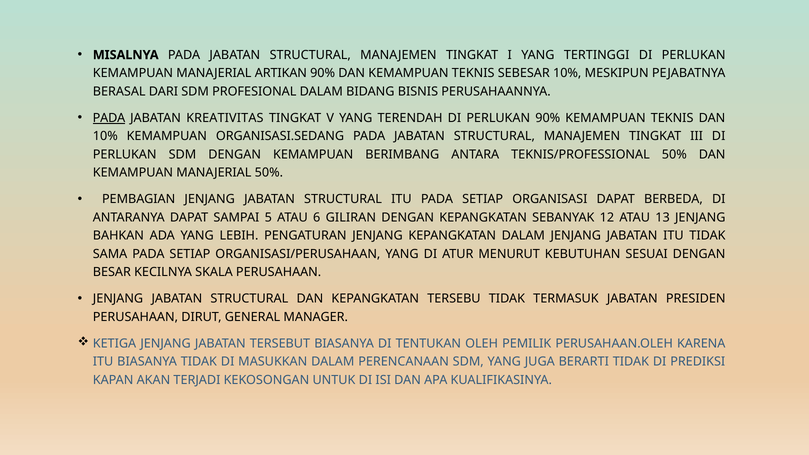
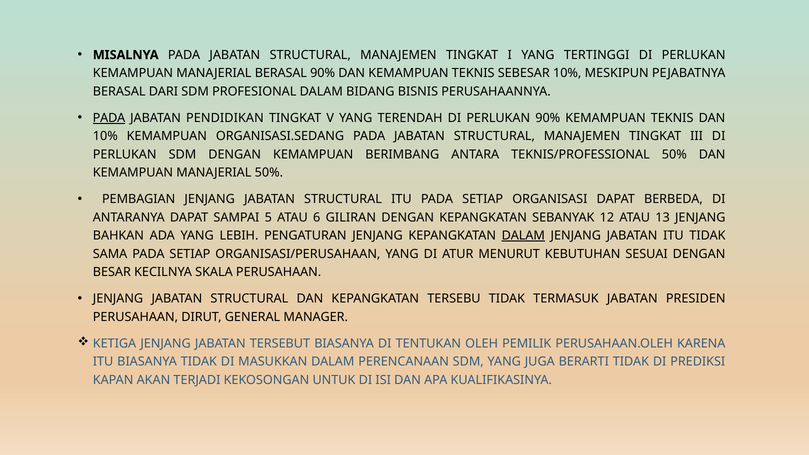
MANAJERIAL ARTIKAN: ARTIKAN -> BERASAL
KREATIVITAS: KREATIVITAS -> PENDIDIKAN
DALAM at (523, 236) underline: none -> present
